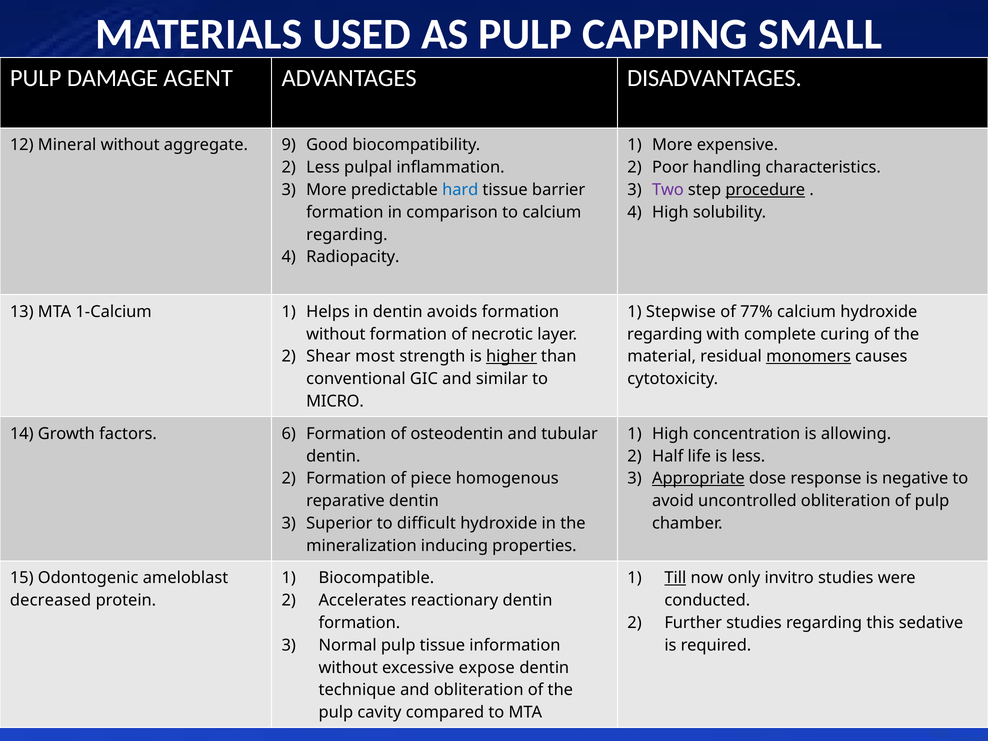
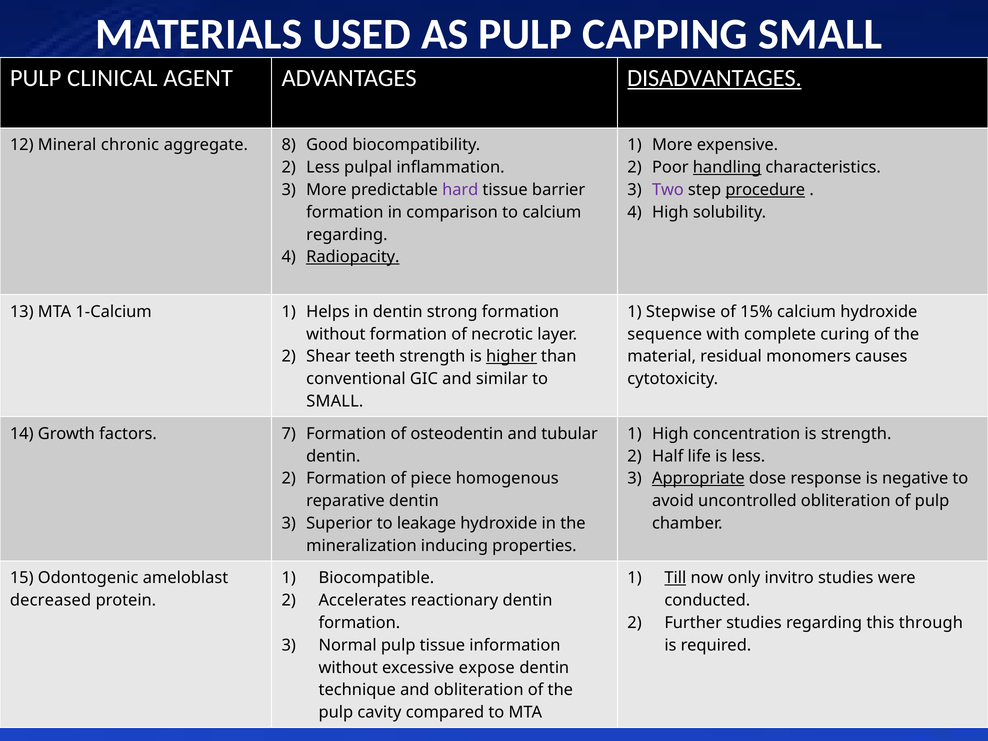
DAMAGE: DAMAGE -> CLINICAL
DISADVANTAGES underline: none -> present
Mineral without: without -> chronic
9: 9 -> 8
handling underline: none -> present
hard colour: blue -> purple
Radiopacity underline: none -> present
avoids: avoids -> strong
77%: 77% -> 15%
regarding at (665, 334): regarding -> sequence
most: most -> teeth
monomers underline: present -> none
MICRO at (335, 401): MICRO -> SMALL
6: 6 -> 7
is allowing: allowing -> strength
difficult: difficult -> leakage
sedative: sedative -> through
